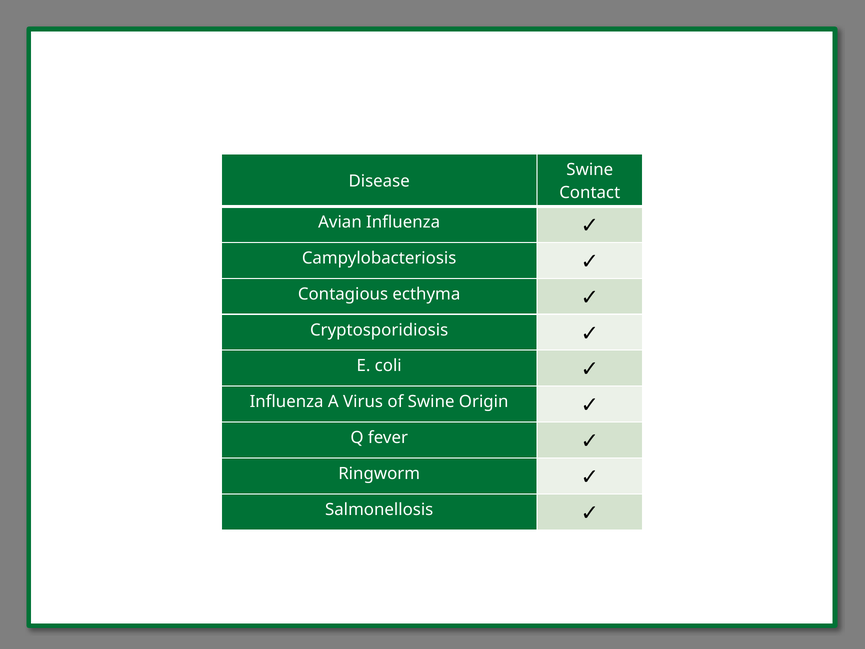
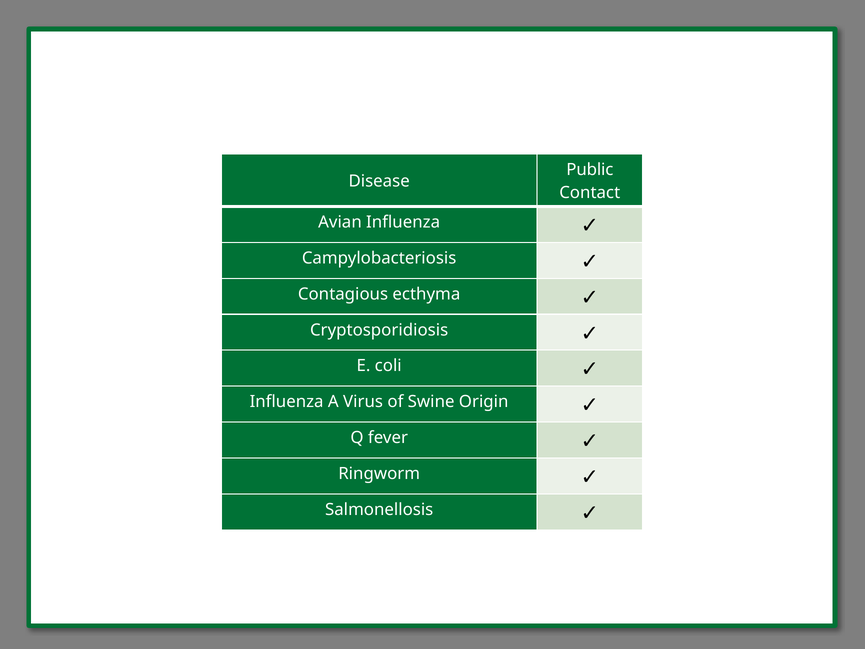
Swine at (590, 170): Swine -> Public
